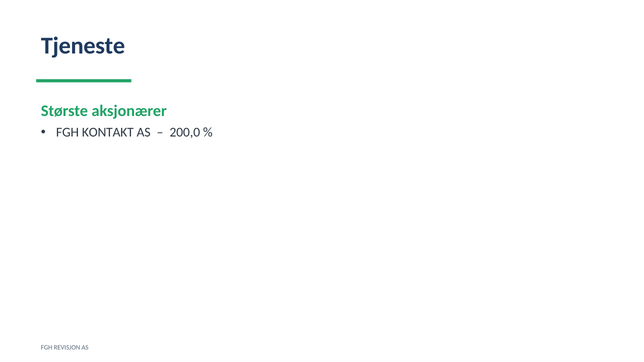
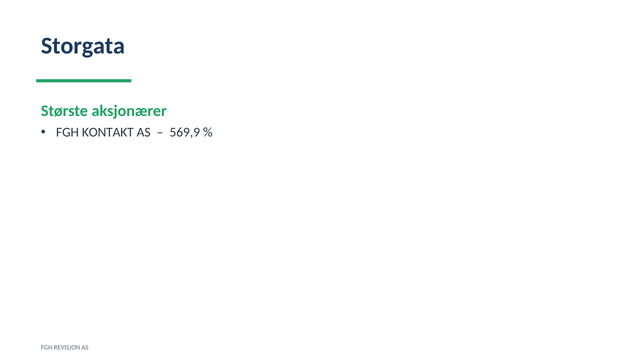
Tjeneste: Tjeneste -> Storgata
200,0: 200,0 -> 569,9
